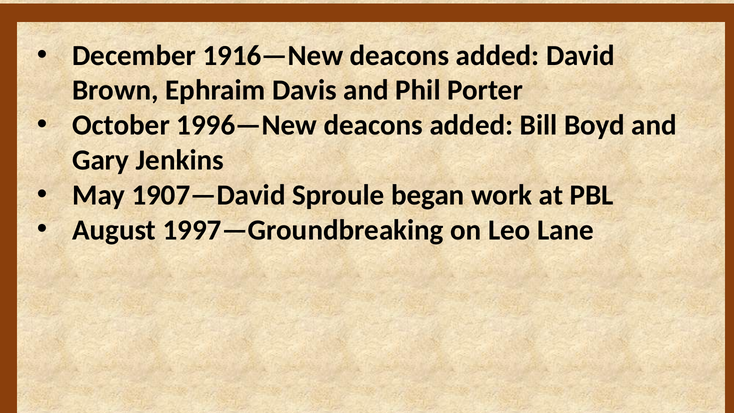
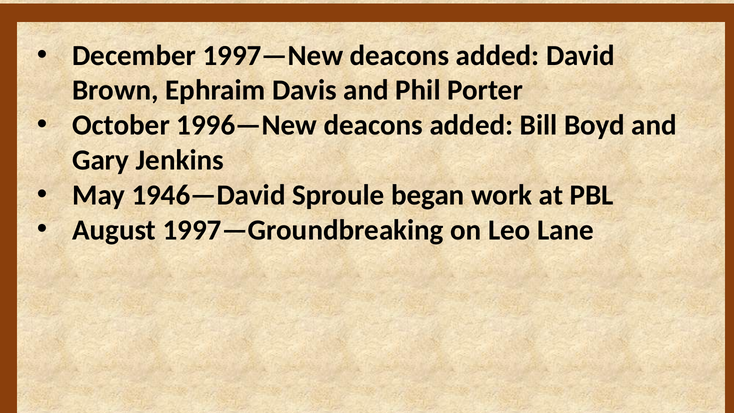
1916—New: 1916—New -> 1997—New
1907—David: 1907—David -> 1946—David
